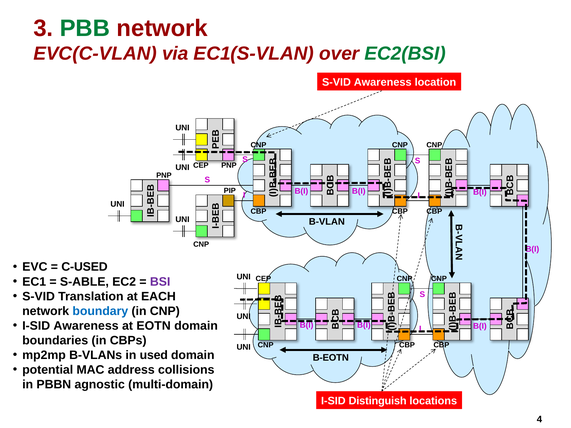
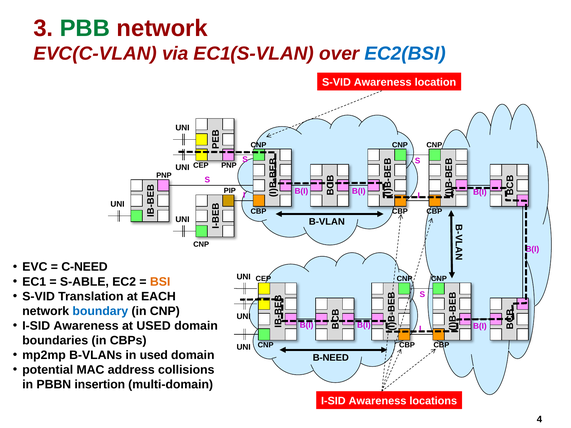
EC2(BSI colour: green -> blue
C-USED: C-USED -> C-NEED
BSI colour: purple -> orange
at EOTN: EOTN -> USED
B-EOTN: B-EOTN -> B-NEED
agnostic: agnostic -> insertion
Distinguish at (378, 401): Distinguish -> Awareness
